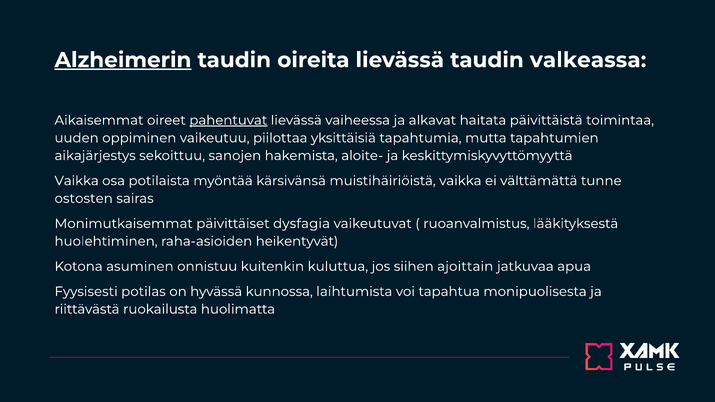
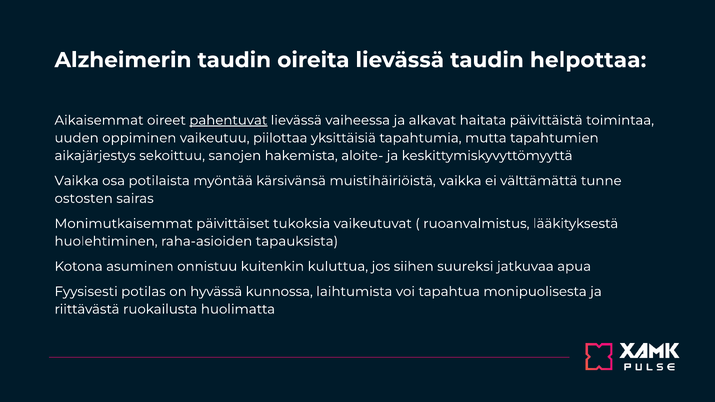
Alzheimerin underline: present -> none
valkeassa: valkeassa -> helpottaa
dysfagia: dysfagia -> tukoksia
heikentyvät: heikentyvät -> tapauksista
ajoittain: ajoittain -> suureksi
